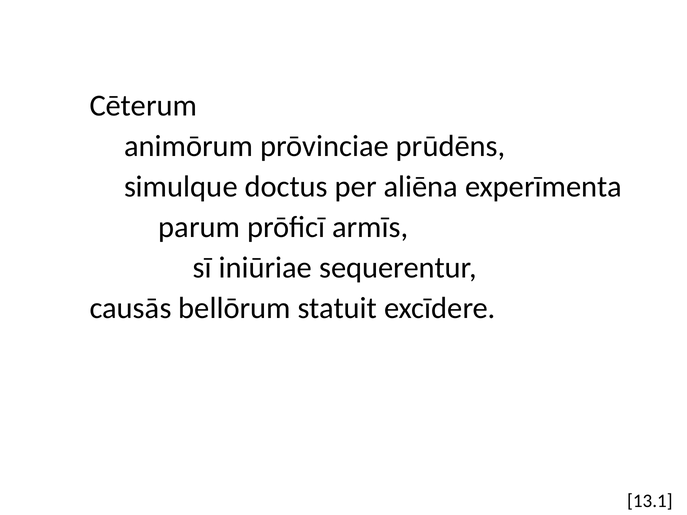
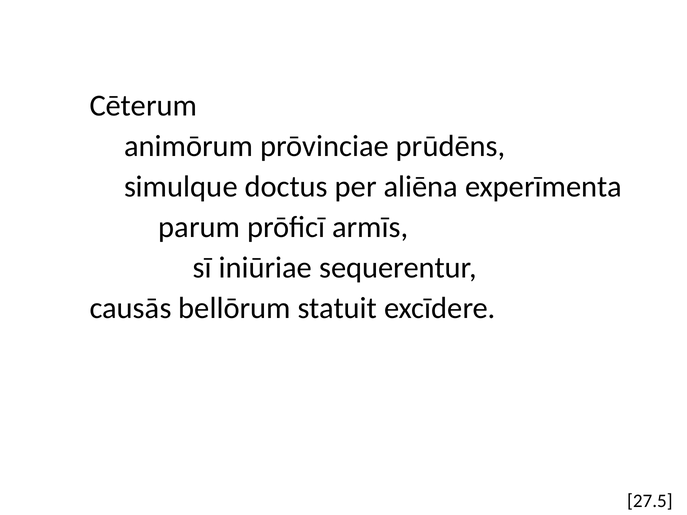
13.1: 13.1 -> 27.5
